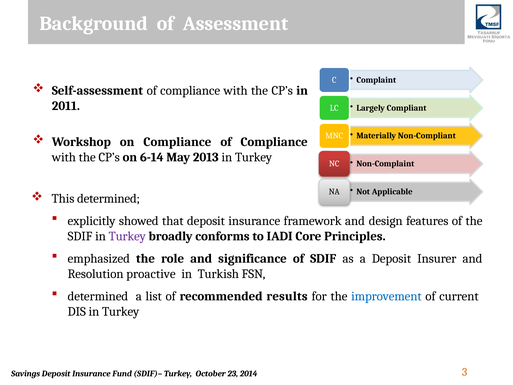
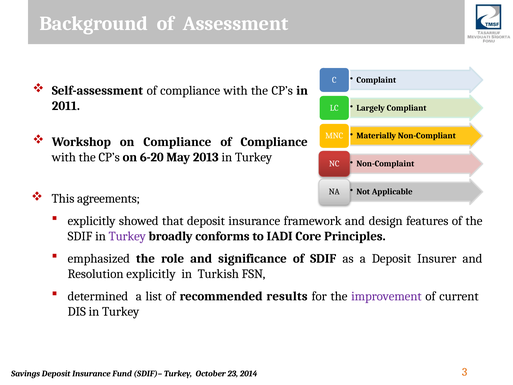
6-14: 6-14 -> 6-20
This determined: determined -> agreements
Resolution proactive: proactive -> explicitly
improvement colour: blue -> purple
